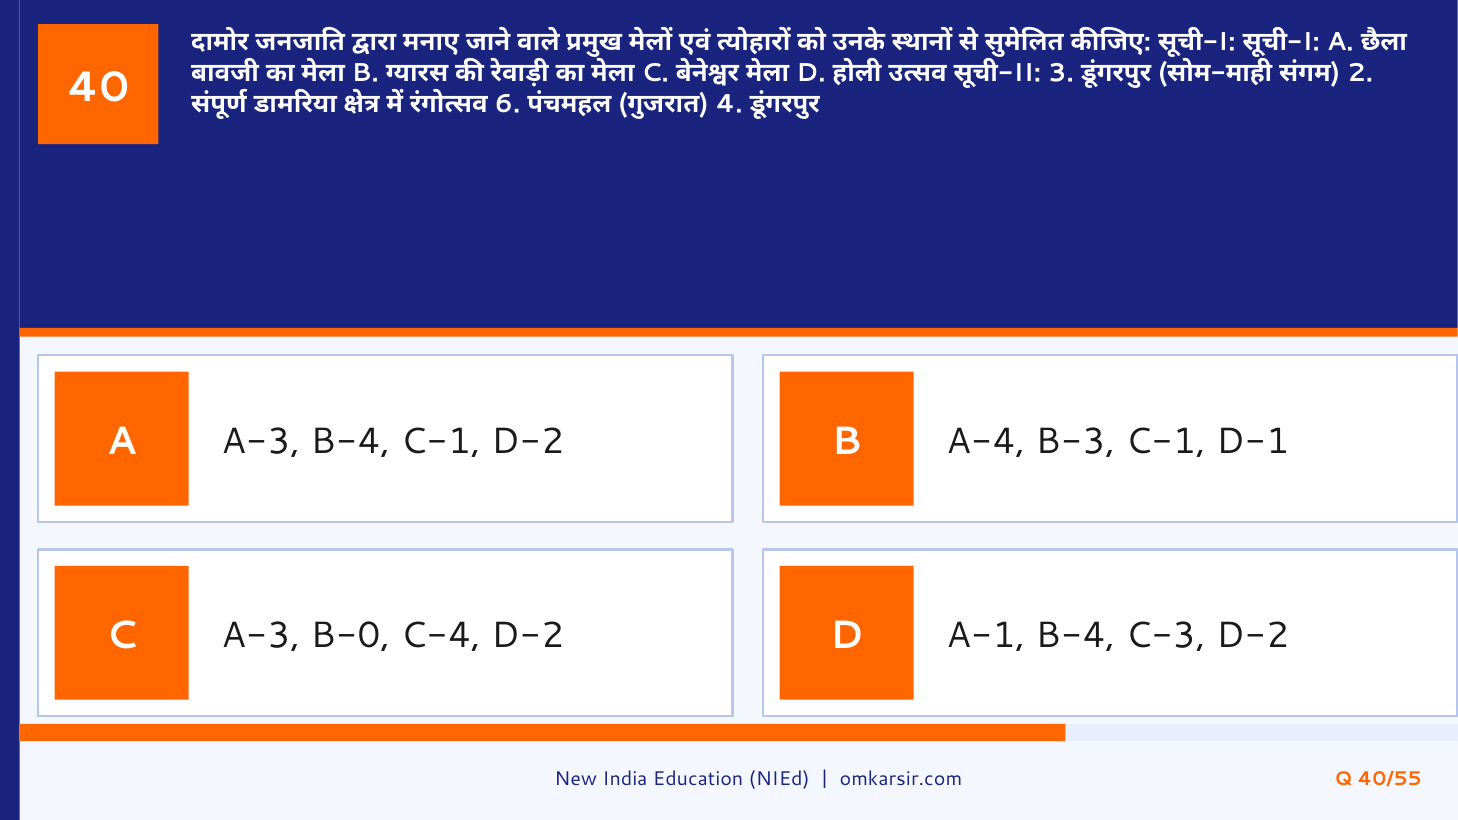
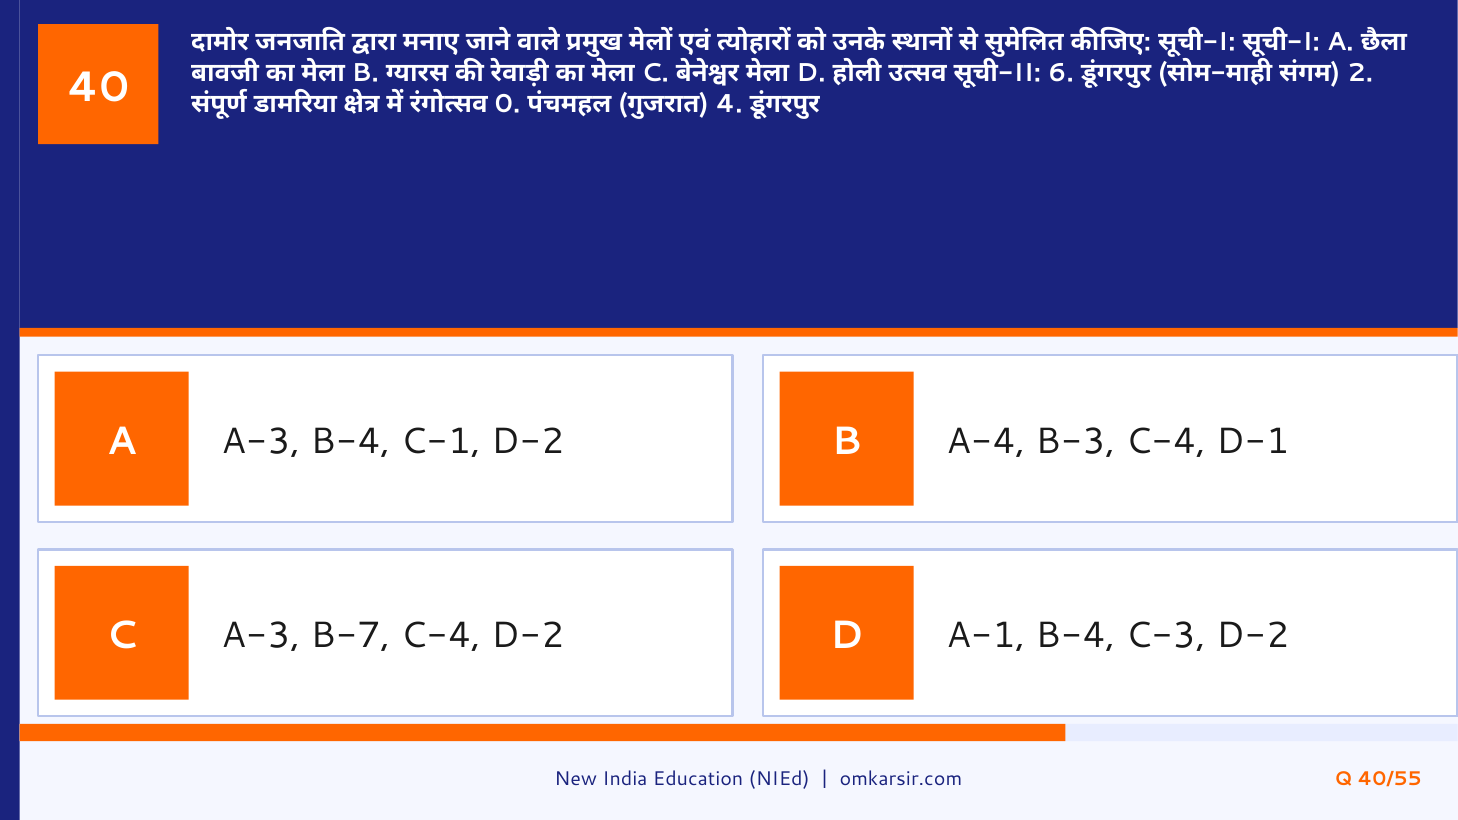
3: 3 -> 6
6: 6 -> 0
B-3 C-1: C-1 -> C-4
B-0: B-0 -> B-7
